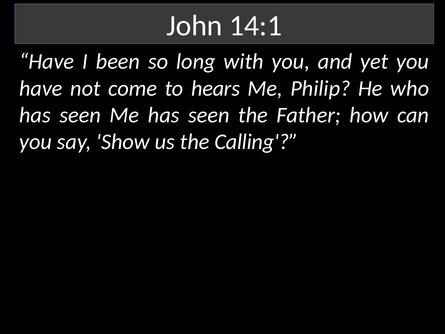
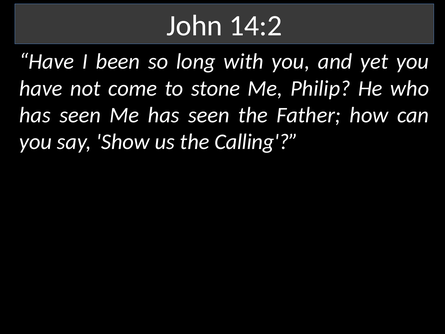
14:1: 14:1 -> 14:2
hears: hears -> stone
